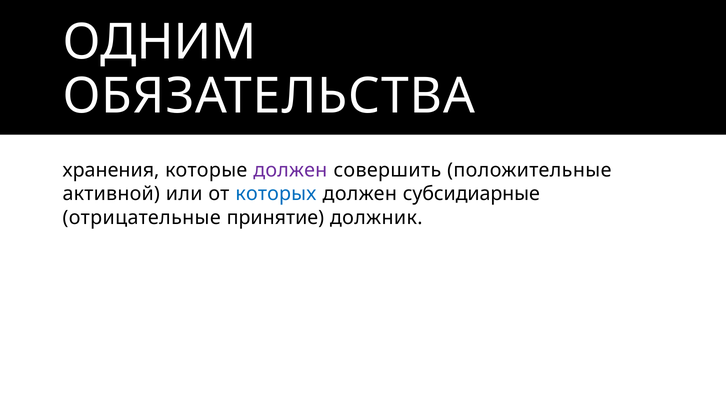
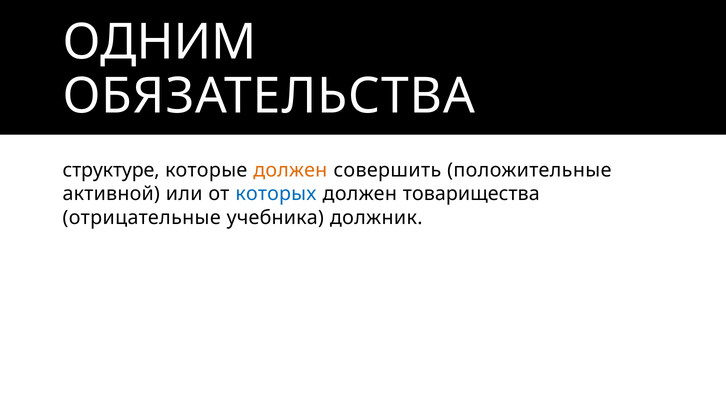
хранения: хранения -> структуре
должен at (290, 170) colour: purple -> orange
субсидиарные: субсидиарные -> товарищества
принятие: принятие -> учебника
